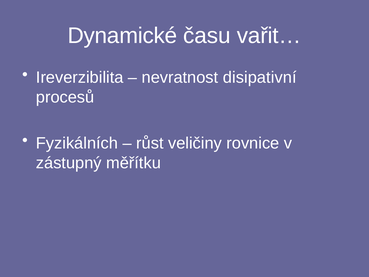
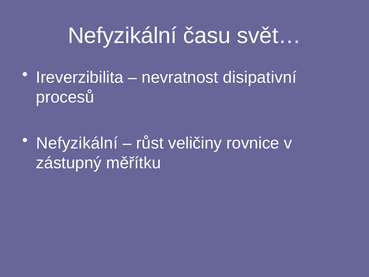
Dynamické at (122, 36): Dynamické -> Nefyzikální
vařit…: vařit… -> svět…
Fyzikálních at (77, 143): Fyzikálních -> Nefyzikální
